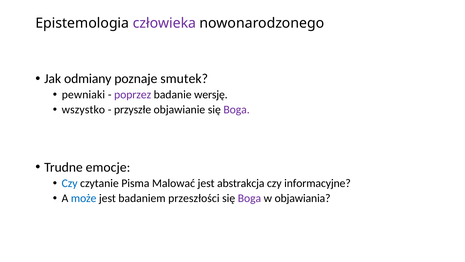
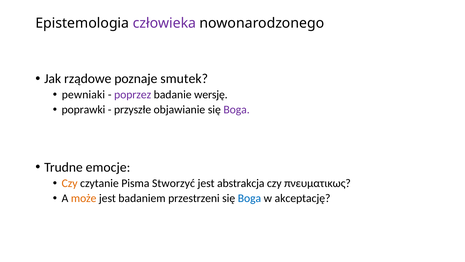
odmiany: odmiany -> rządowe
wszystko: wszystko -> poprawki
Czy at (70, 183) colour: blue -> orange
Malować: Malować -> Stworzyć
informacyjne: informacyjne -> πνευματικως
może colour: blue -> orange
przeszłości: przeszłości -> przestrzeni
Boga at (249, 198) colour: purple -> blue
objawiania: objawiania -> akceptację
